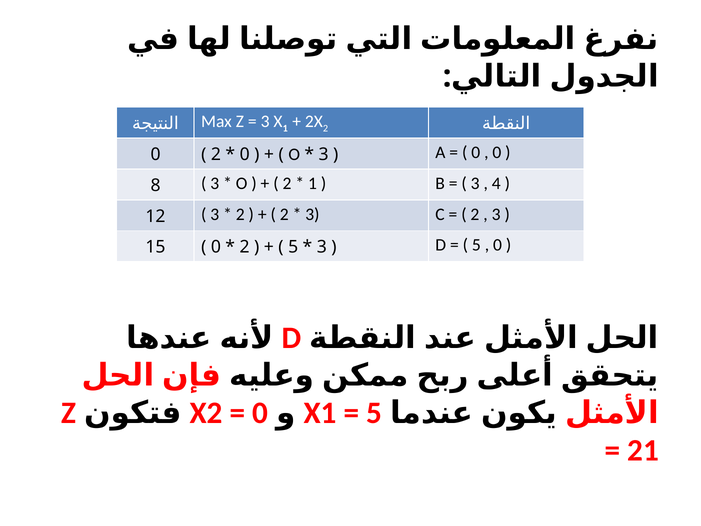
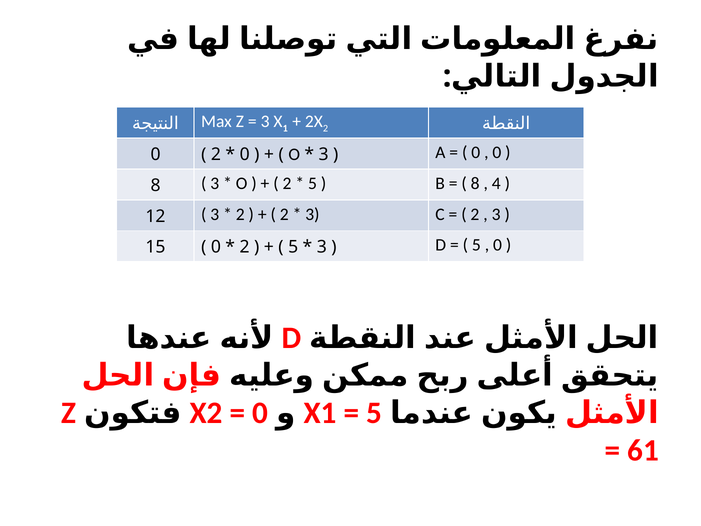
1 at (312, 183): 1 -> 5
3 at (475, 183): 3 -> 8
21: 21 -> 61
